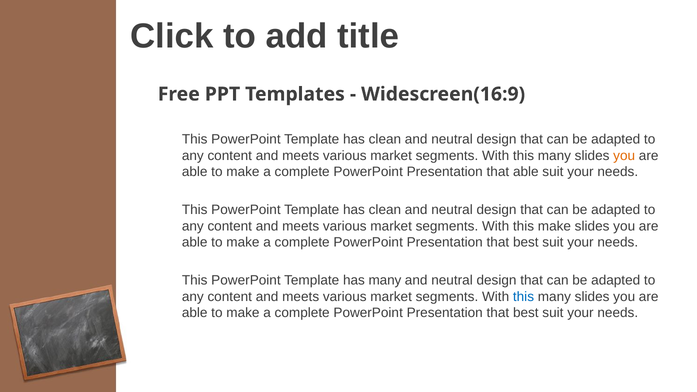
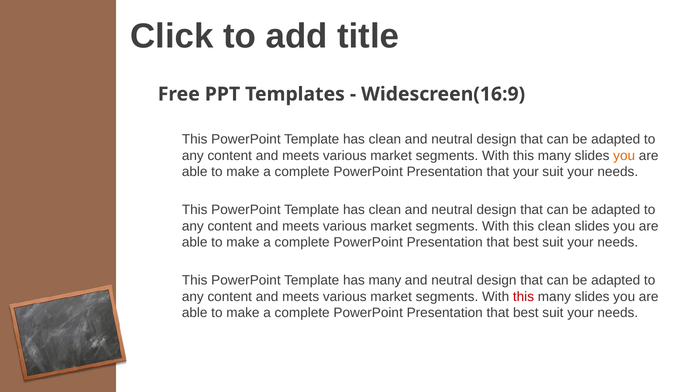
that able: able -> your
this make: make -> clean
this at (523, 297) colour: blue -> red
